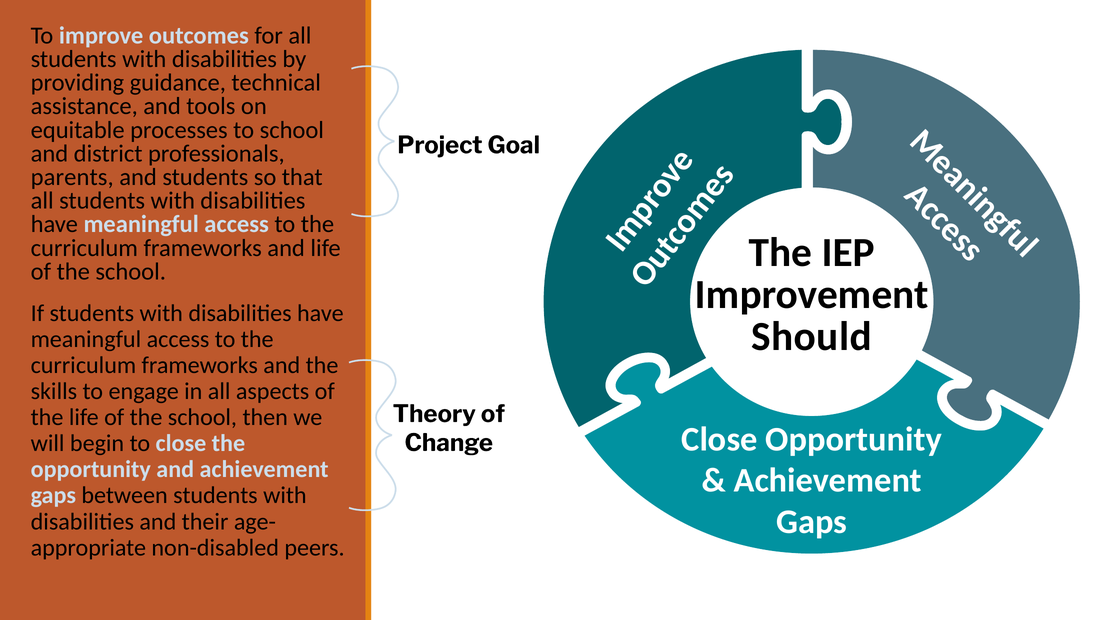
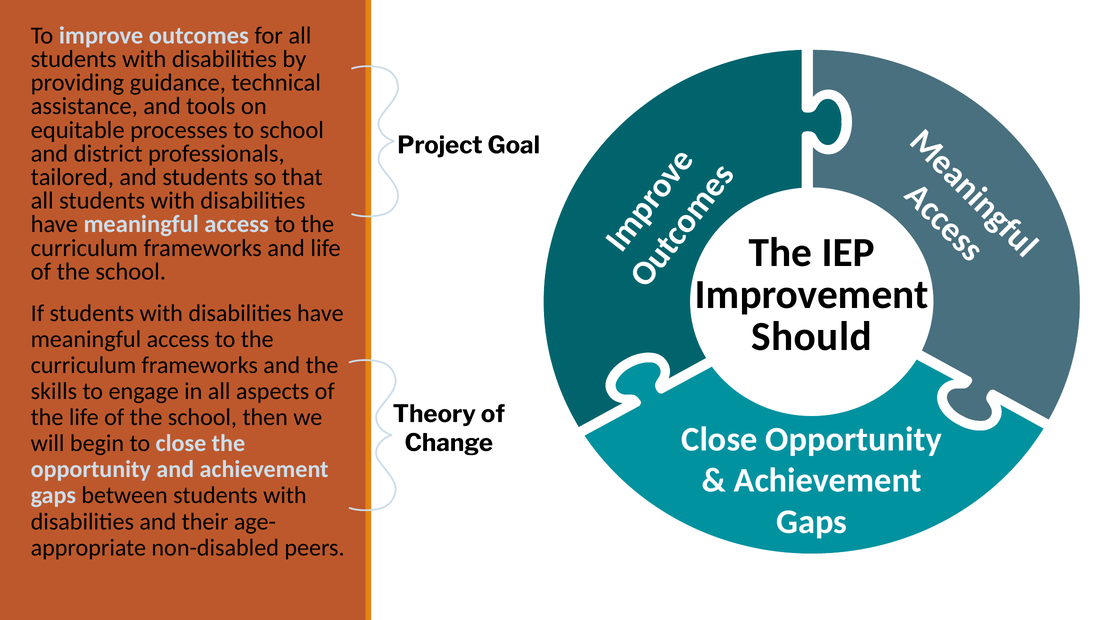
parents: parents -> tailored
